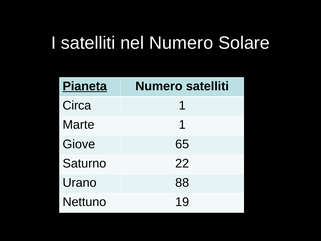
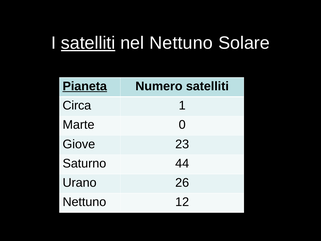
satelliti at (88, 43) underline: none -> present
nel Numero: Numero -> Nettuno
Marte 1: 1 -> 0
65: 65 -> 23
22: 22 -> 44
88: 88 -> 26
19: 19 -> 12
